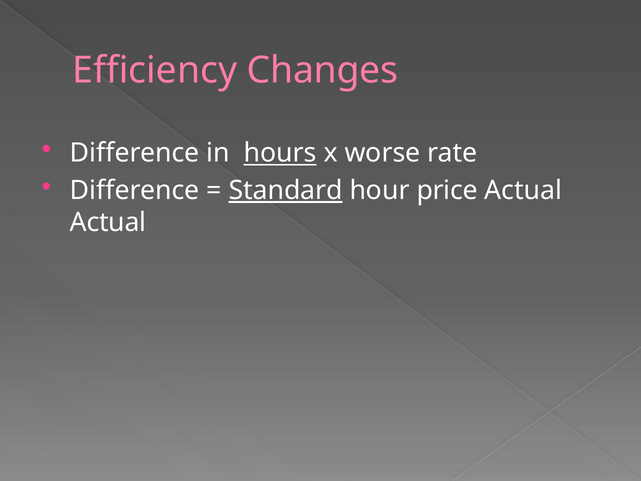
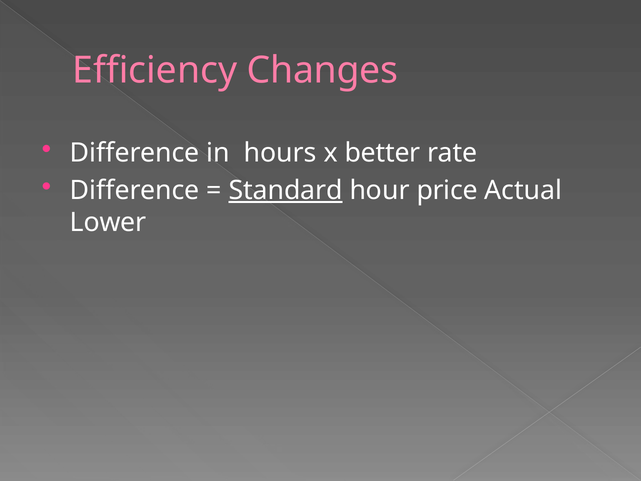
hours underline: present -> none
worse: worse -> better
Actual at (108, 222): Actual -> Lower
